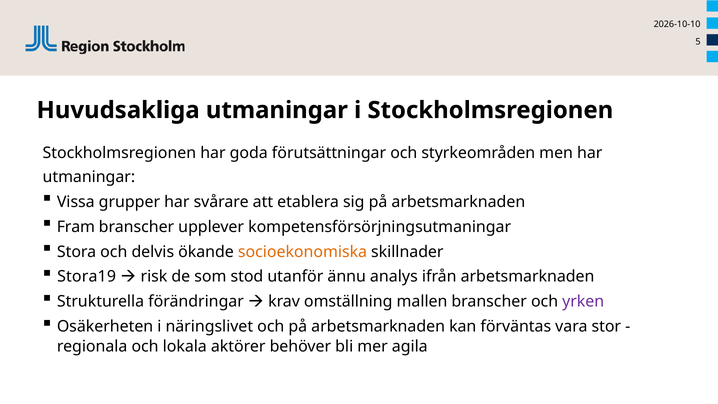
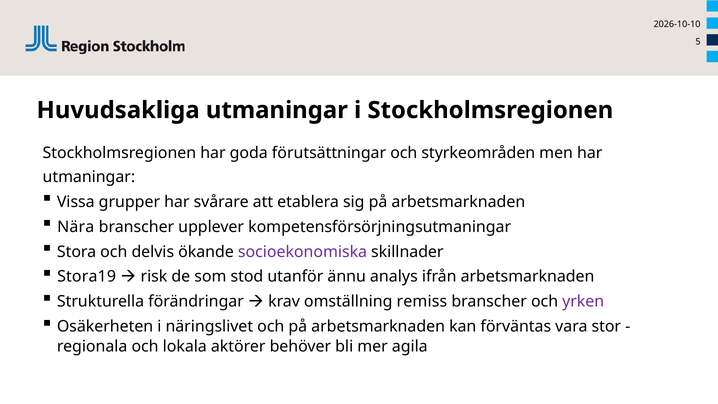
Fram: Fram -> Nära
socioekonomiska colour: orange -> purple
mallen: mallen -> remiss
